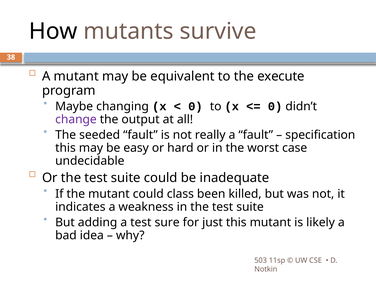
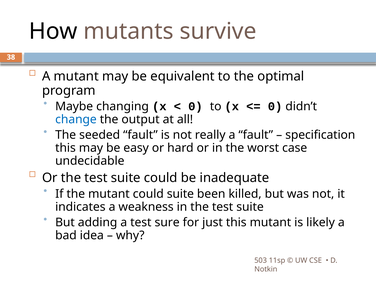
execute: execute -> optimal
change colour: purple -> blue
could class: class -> suite
